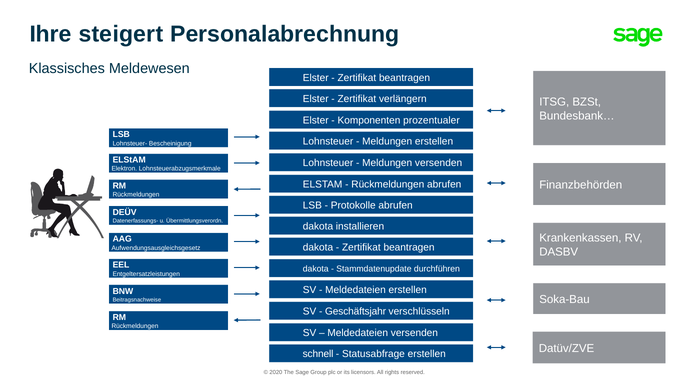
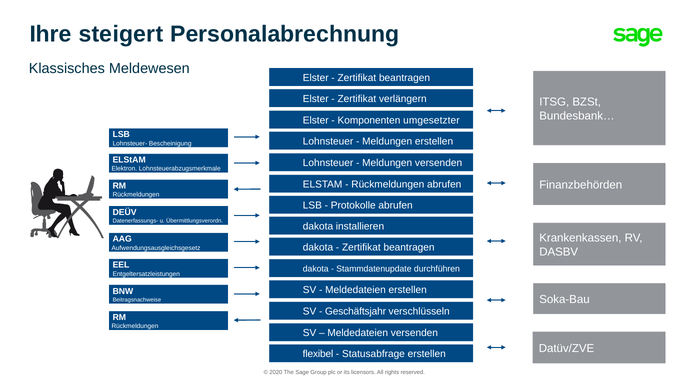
prozentualer: prozentualer -> umgesetzter
schnell: schnell -> flexibel
